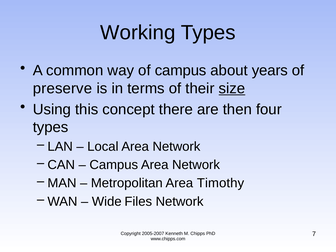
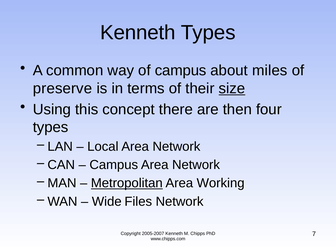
Working at (138, 33): Working -> Kenneth
years: years -> miles
Metropolitan underline: none -> present
Timothy: Timothy -> Working
